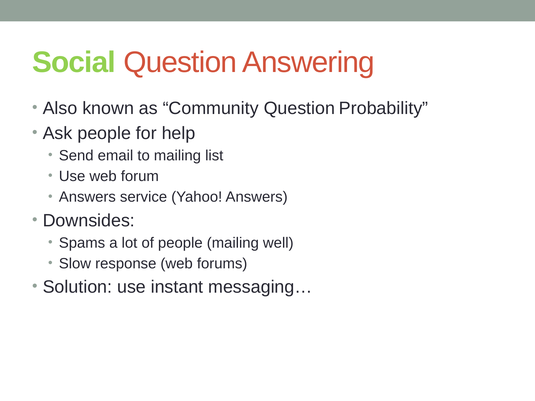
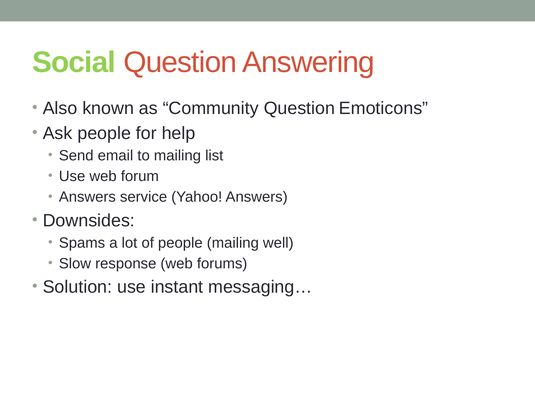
Probability: Probability -> Emoticons
